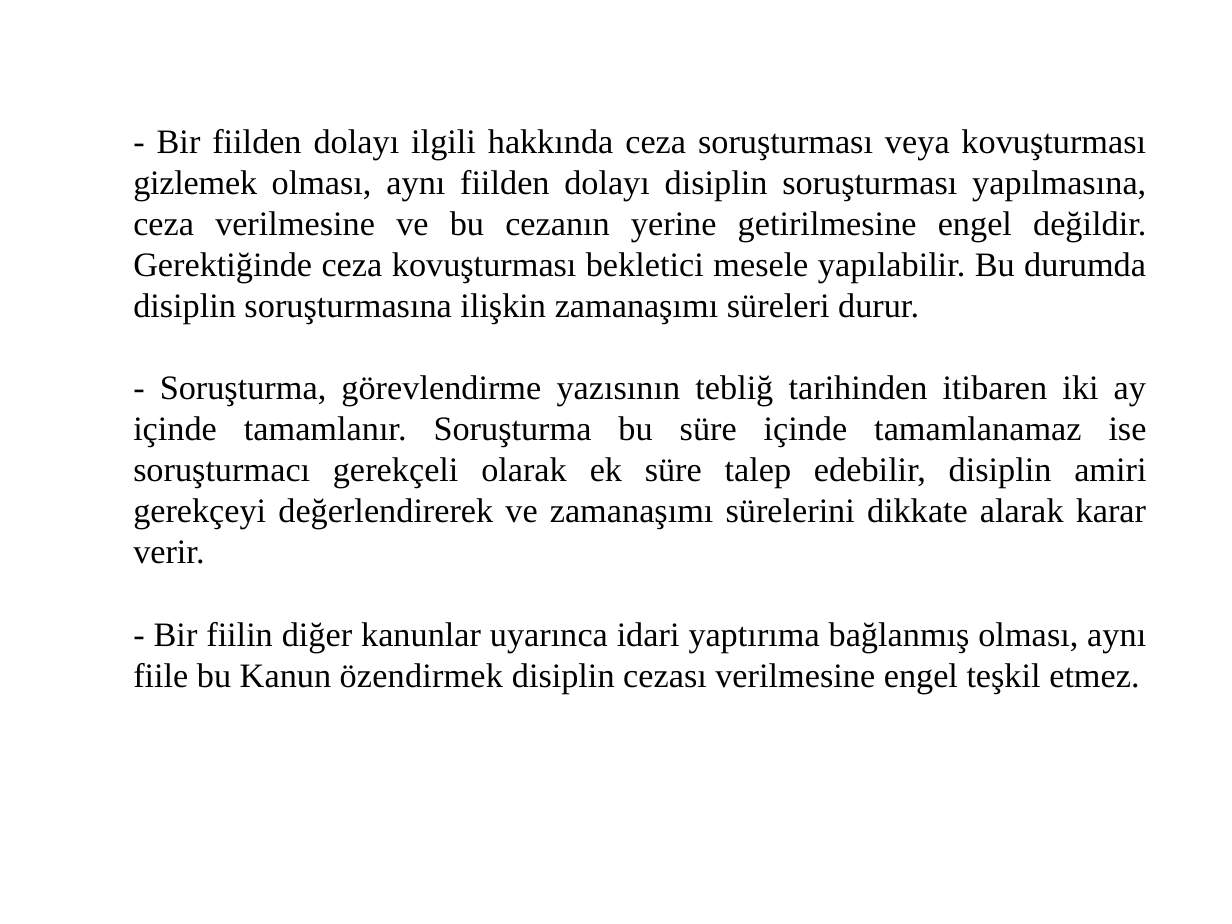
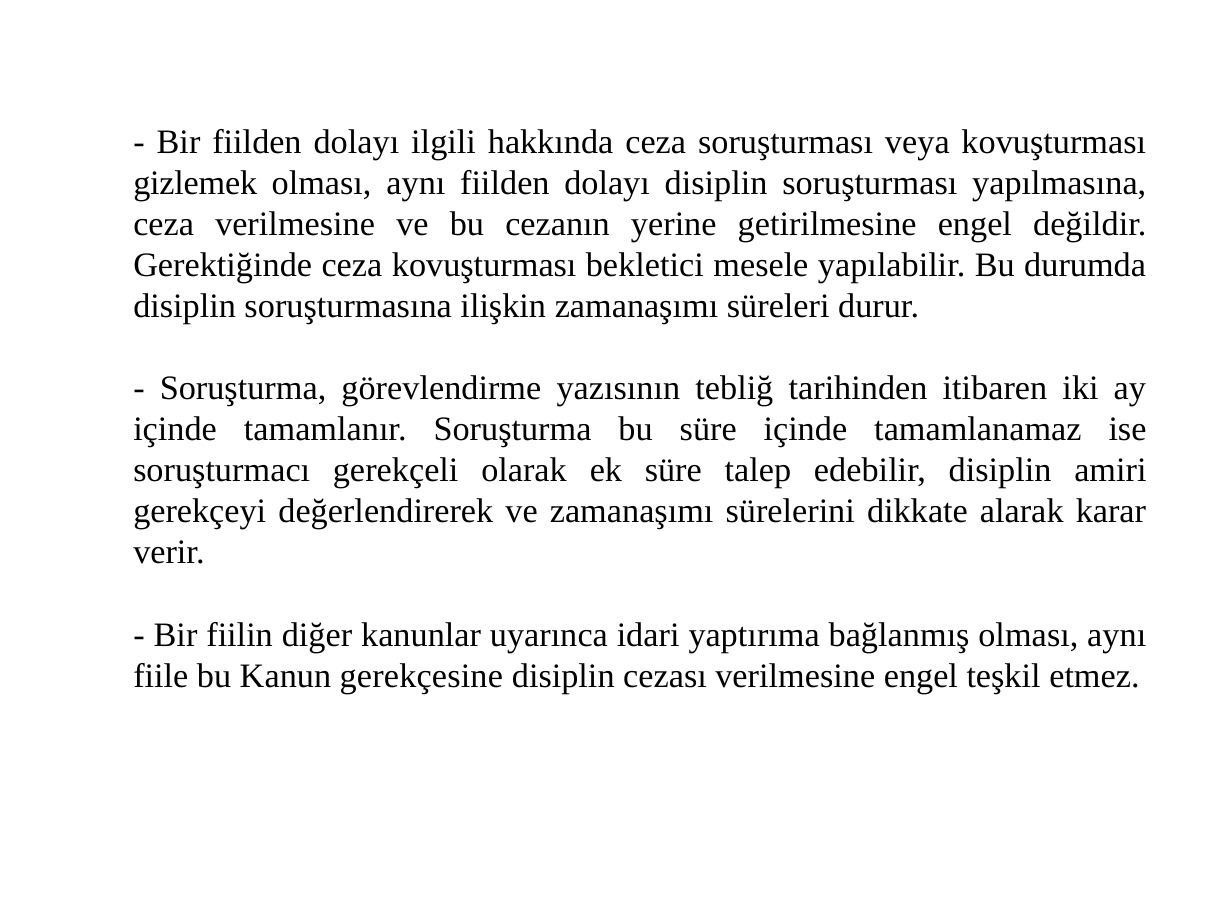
özendirmek: özendirmek -> gerekçesine
